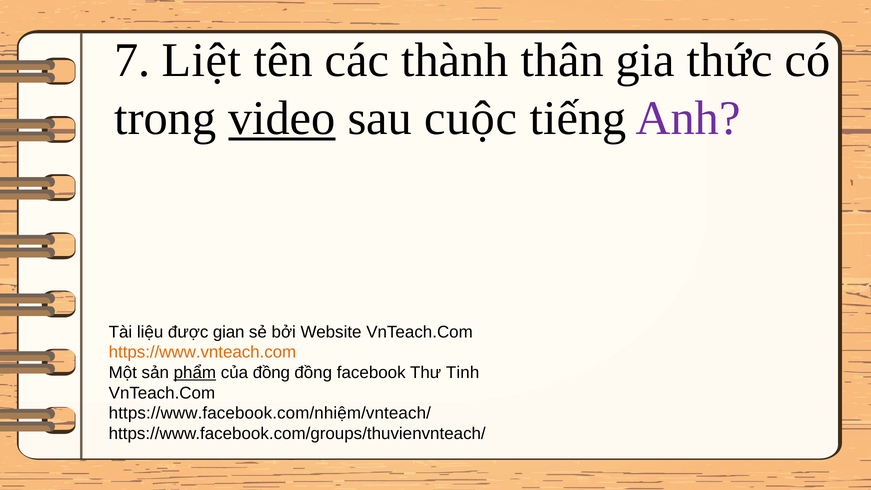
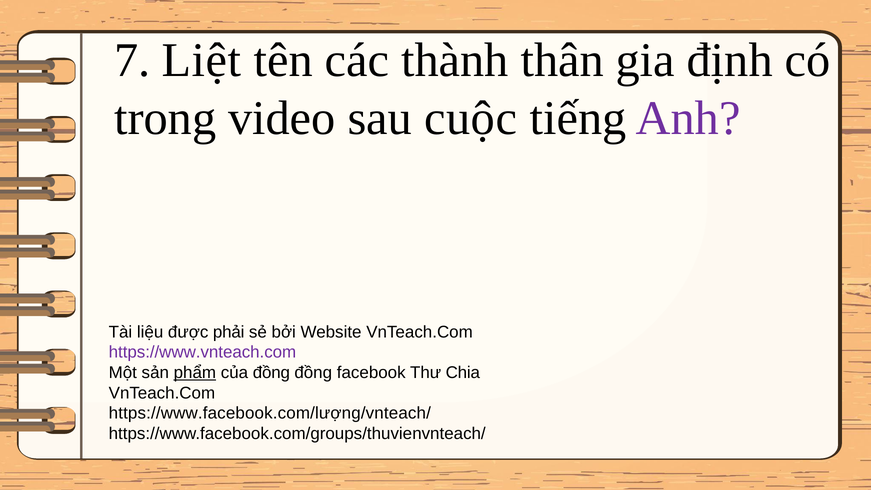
thức: thức -> định
video underline: present -> none
gian: gian -> phải
https://www.vnteach.com colour: orange -> purple
Tinh: Tinh -> Chia
https://www.facebook.com/nhiệm/vnteach/: https://www.facebook.com/nhiệm/vnteach/ -> https://www.facebook.com/lượng/vnteach/
